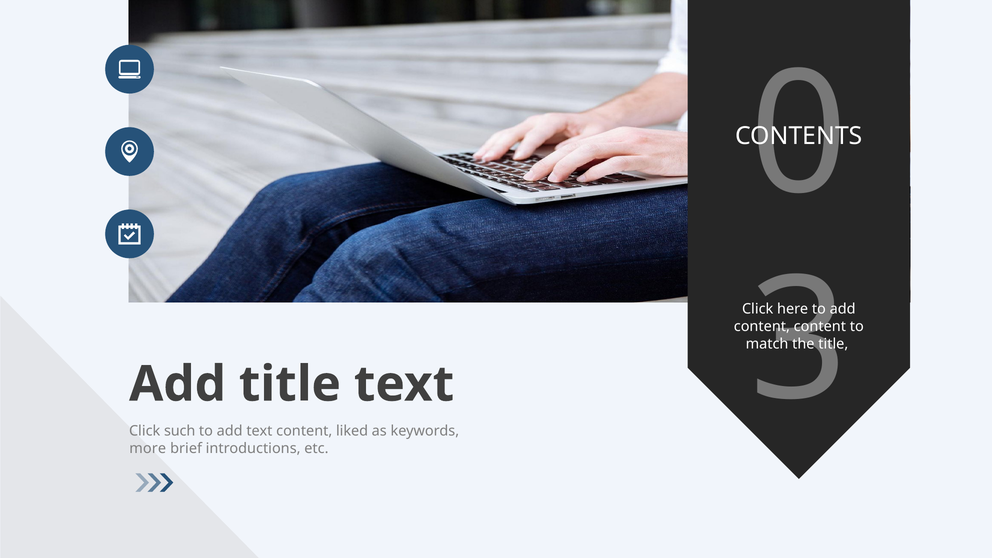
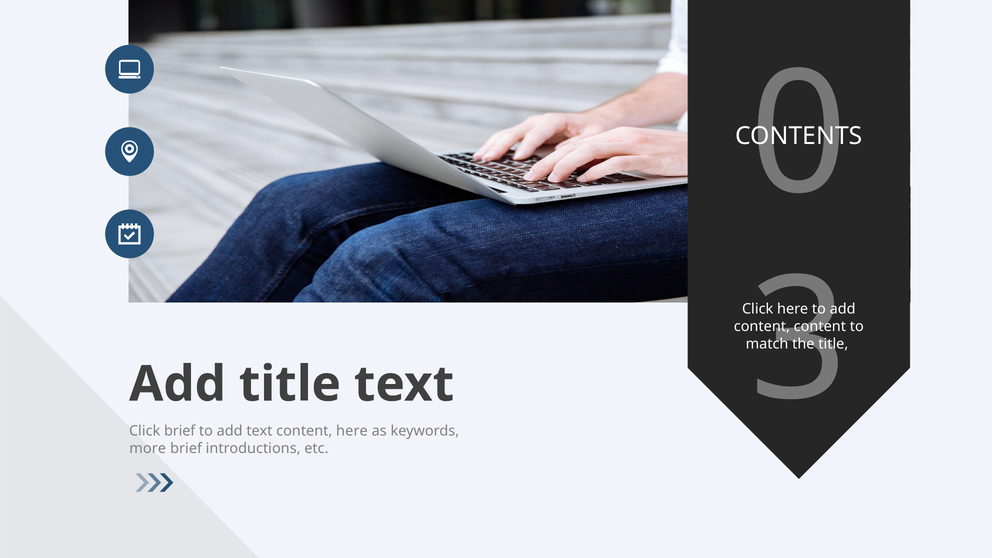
Click such: such -> brief
content liked: liked -> here
